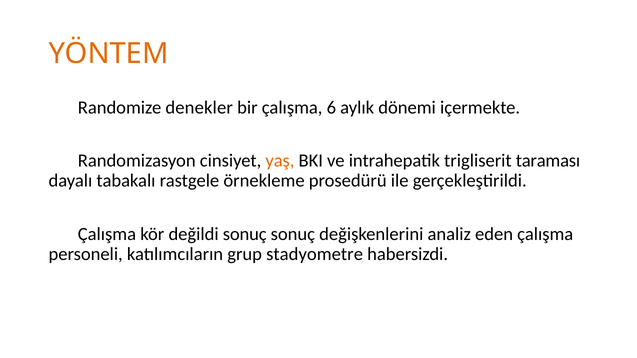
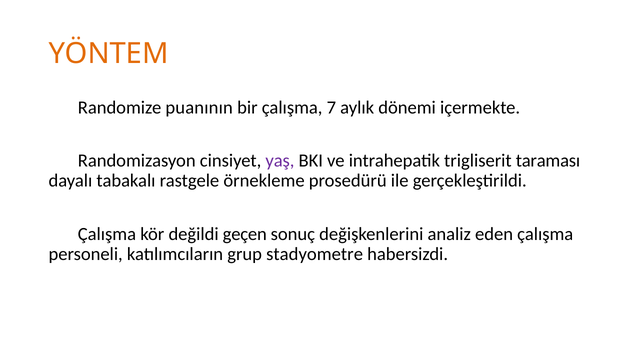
denekler: denekler -> puanının
6: 6 -> 7
yaş colour: orange -> purple
değildi sonuç: sonuç -> geçen
